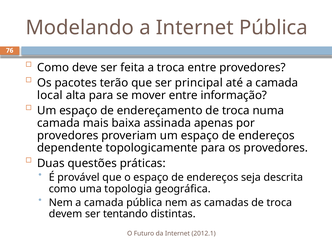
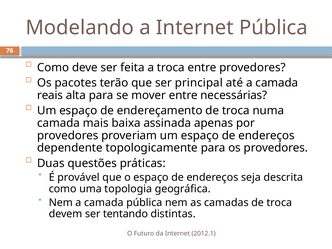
local: local -> reais
informação: informação -> necessárias
